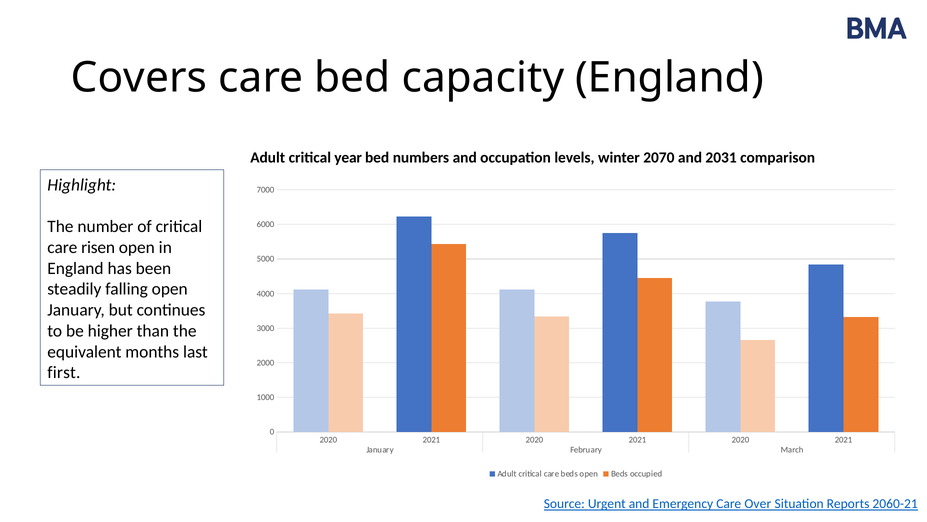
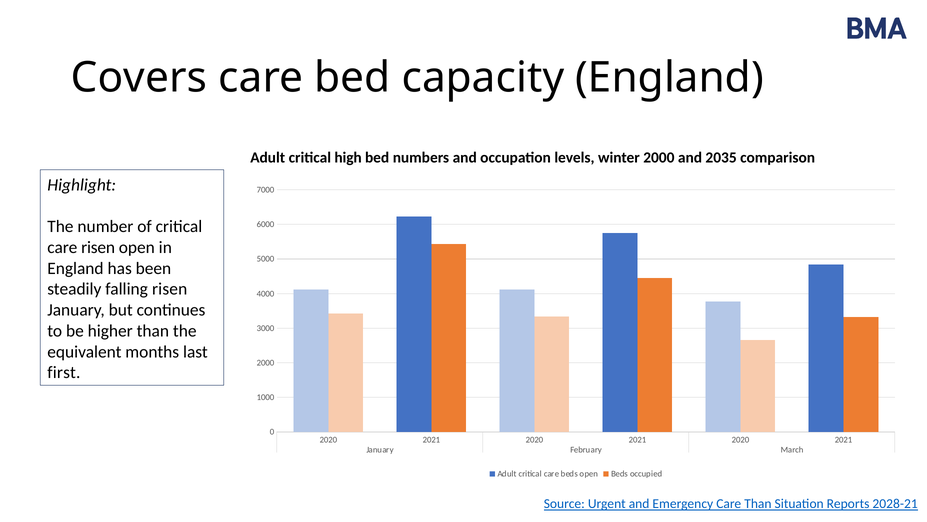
year: year -> high
winter 2070: 2070 -> 2000
2031: 2031 -> 2035
falling open: open -> risen
Care Over: Over -> Than
2060-21: 2060-21 -> 2028-21
